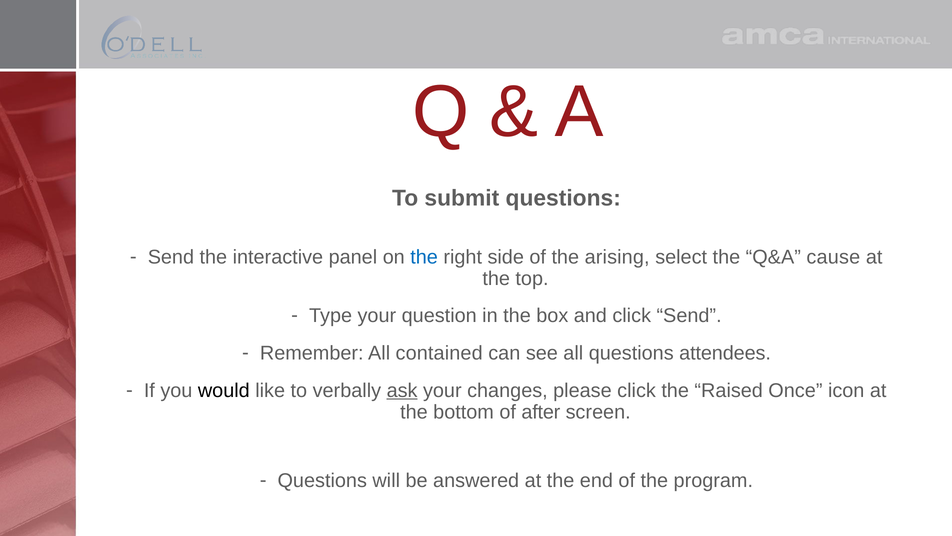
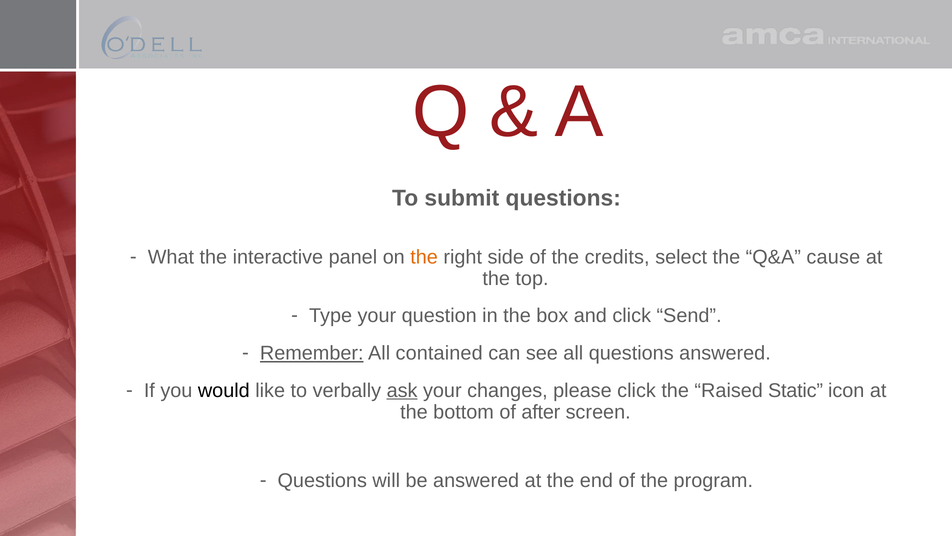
Send at (171, 257): Send -> What
the at (424, 257) colour: blue -> orange
arising: arising -> credits
Remember underline: none -> present
questions attendees: attendees -> answered
Once: Once -> Static
